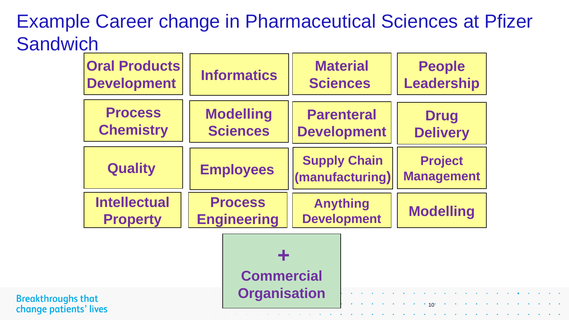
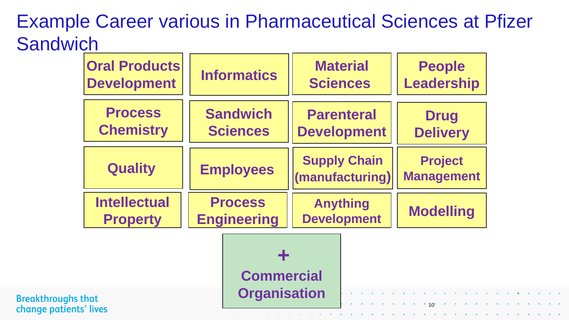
change: change -> various
Modelling at (239, 114): Modelling -> Sandwich
